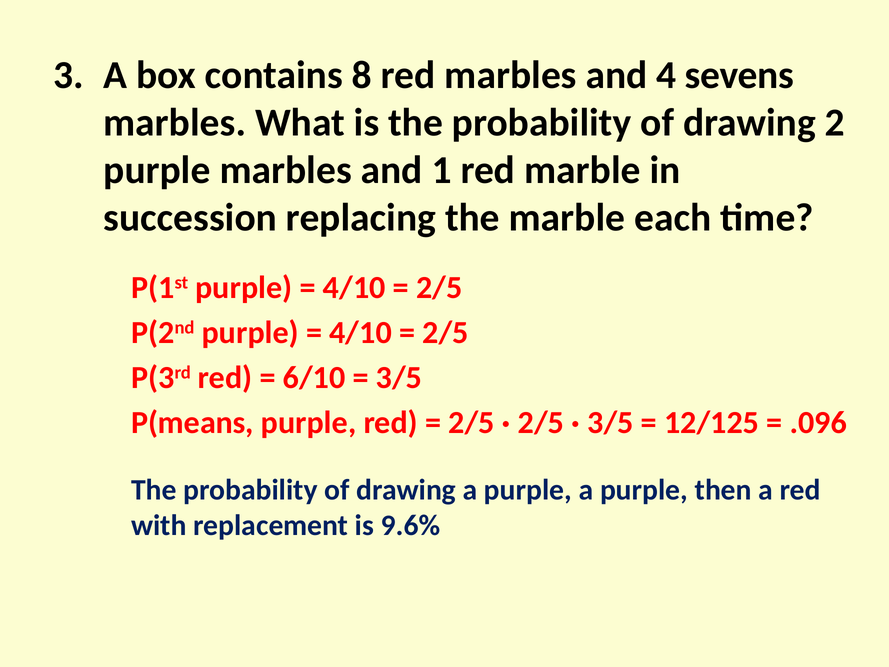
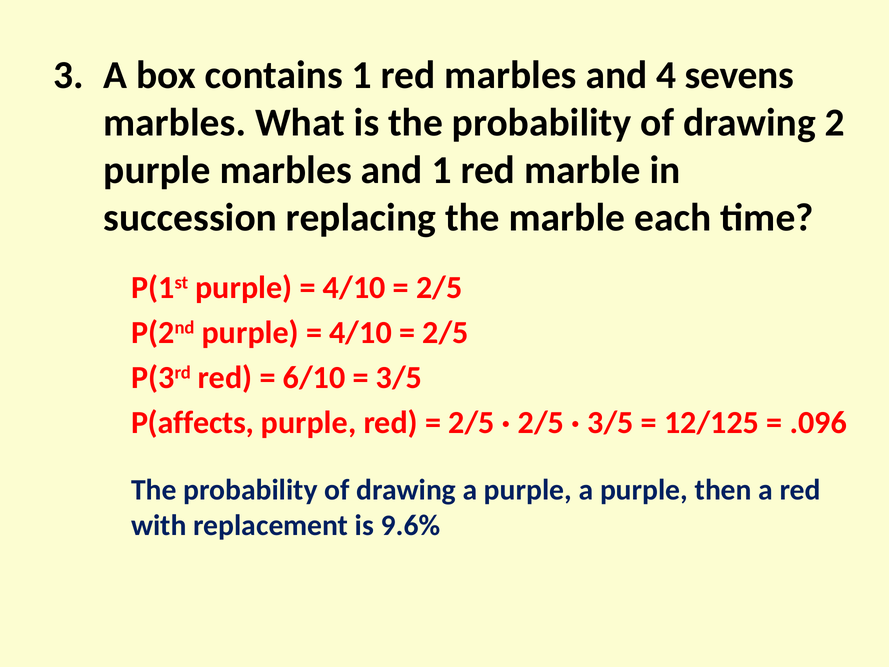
contains 8: 8 -> 1
P(means: P(means -> P(affects
